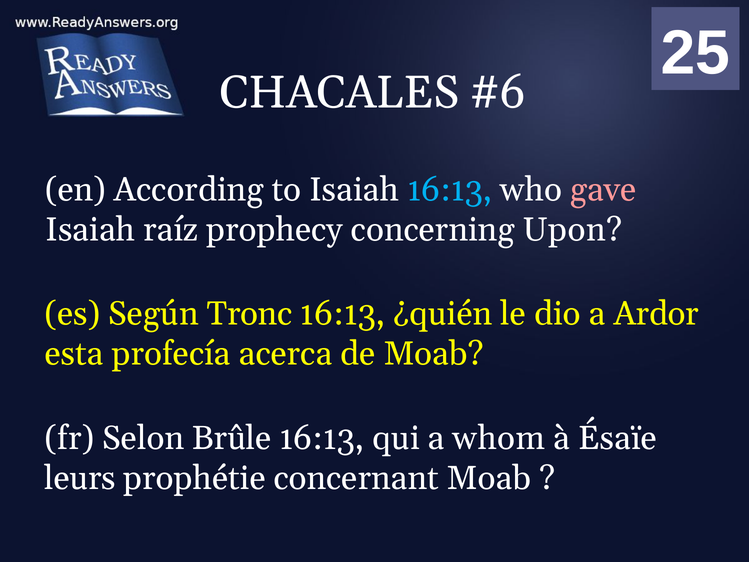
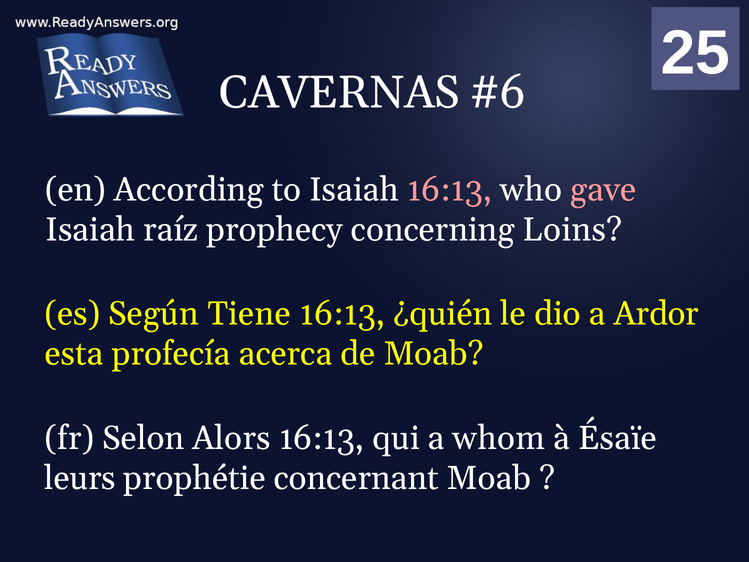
CHACALES: CHACALES -> CAVERNAS
16:13 at (450, 189) colour: light blue -> pink
Upon: Upon -> Loins
Tronc: Tronc -> Tiene
Brûle: Brûle -> Alors
